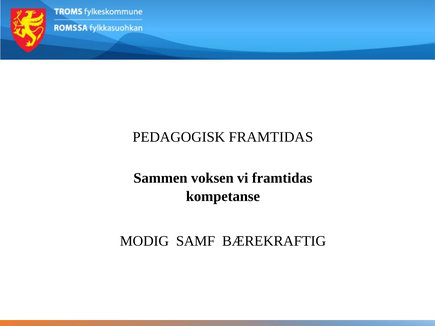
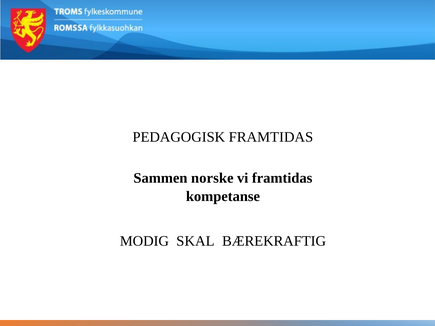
voksen: voksen -> norske
SAMF: SAMF -> SKAL
